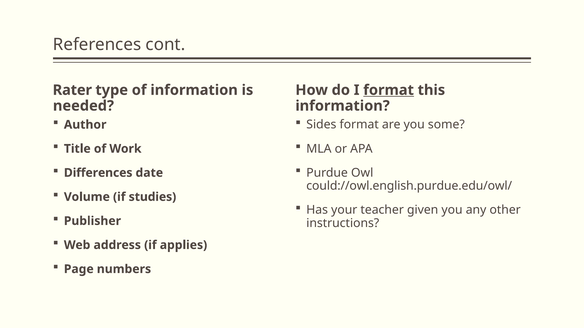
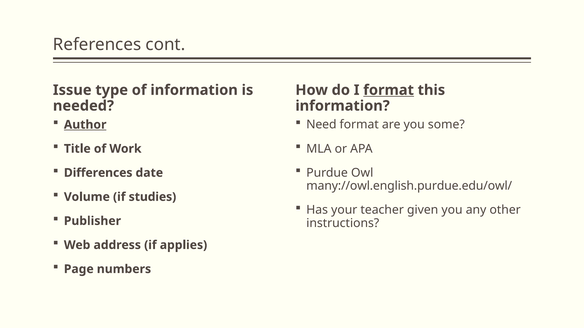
Rater: Rater -> Issue
Author underline: none -> present
Sides: Sides -> Need
could://owl.english.purdue.edu/owl/: could://owl.english.purdue.edu/owl/ -> many://owl.english.purdue.edu/owl/
